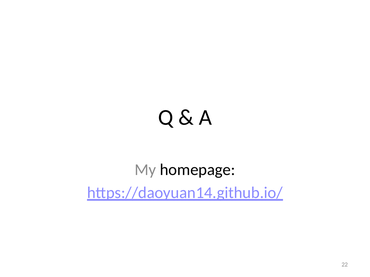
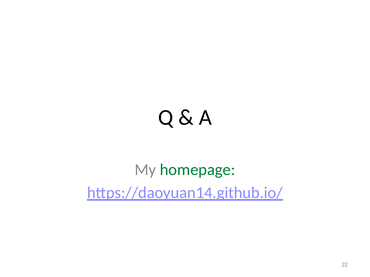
homepage colour: black -> green
